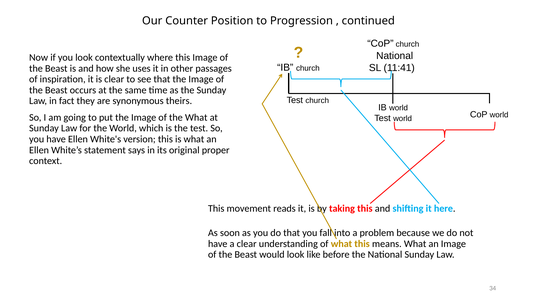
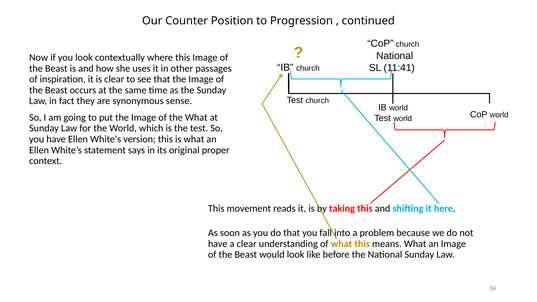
theirs: theirs -> sense
